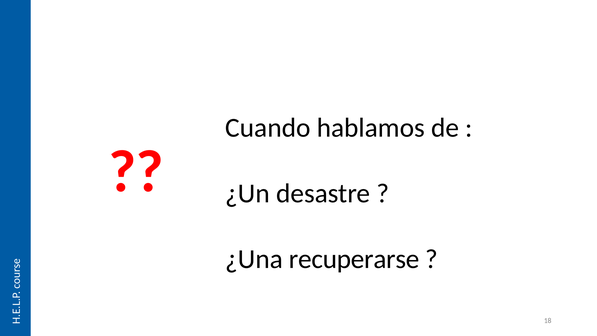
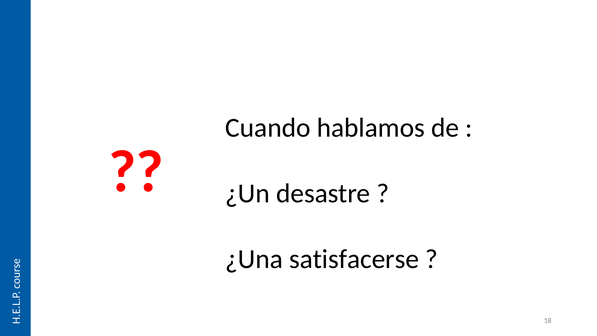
recuperarse: recuperarse -> satisfacerse
